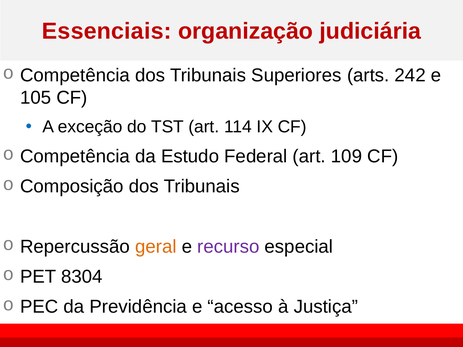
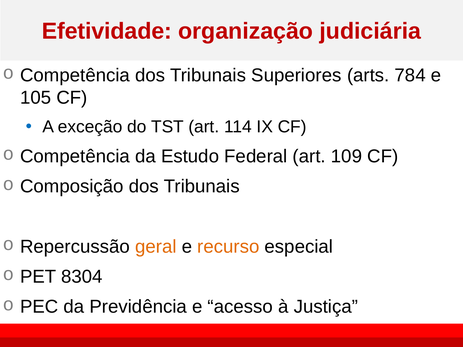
Essenciais: Essenciais -> Efetividade
242: 242 -> 784
recurso colour: purple -> orange
